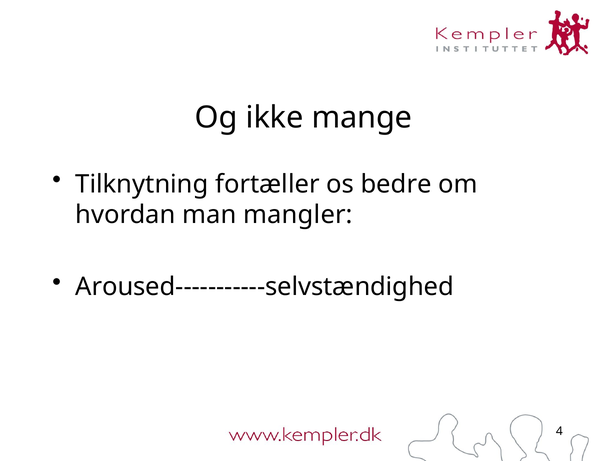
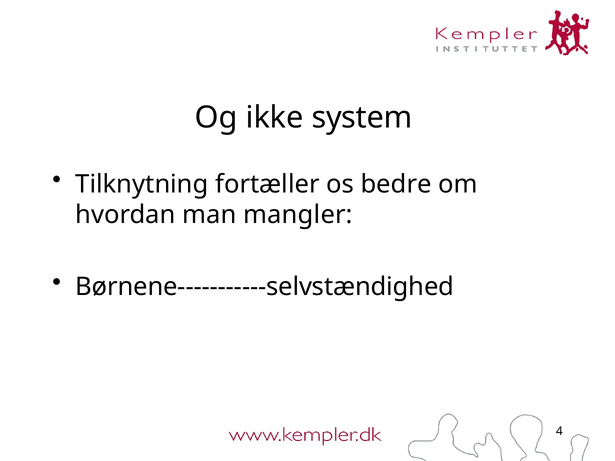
mange: mange -> system
Aroused-----------selvstændighed: Aroused-----------selvstændighed -> Børnene-----------selvstændighed
